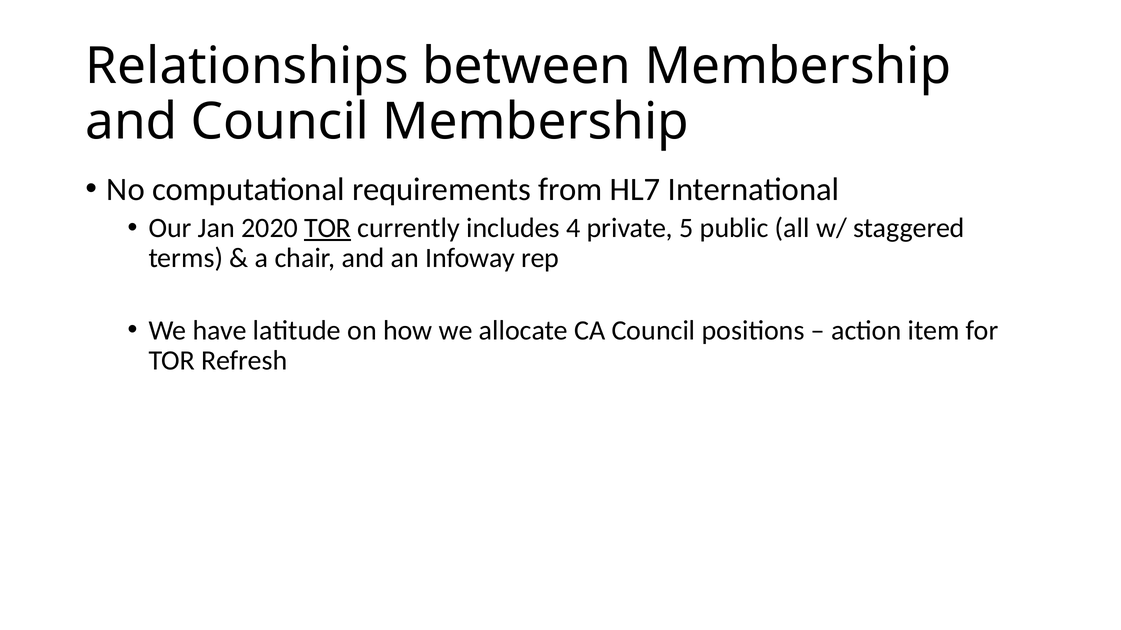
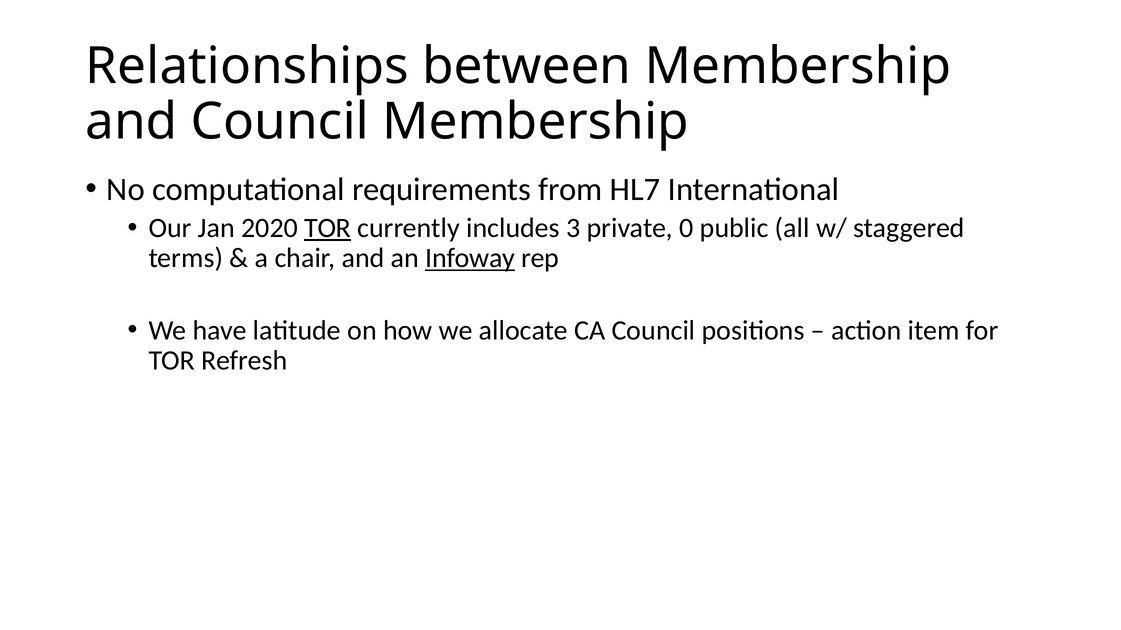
4: 4 -> 3
5: 5 -> 0
Infoway underline: none -> present
